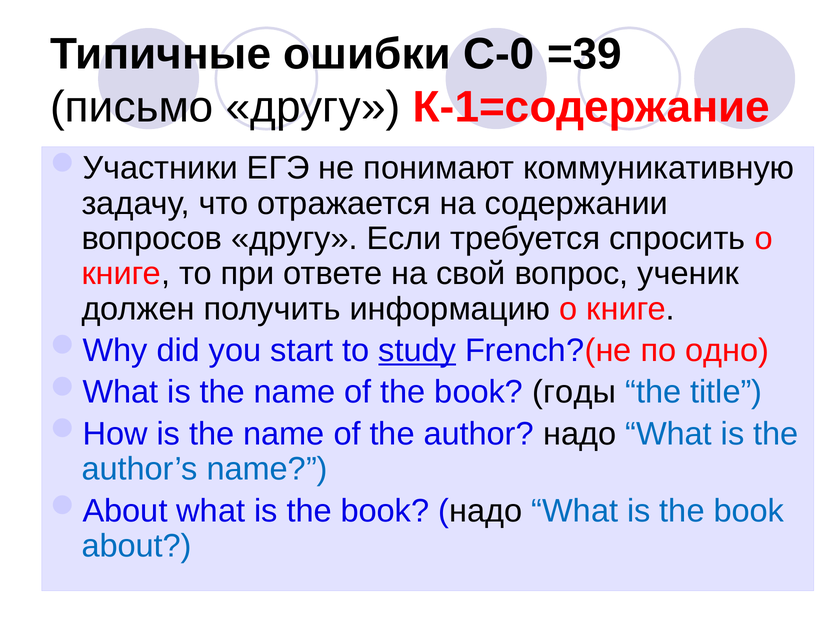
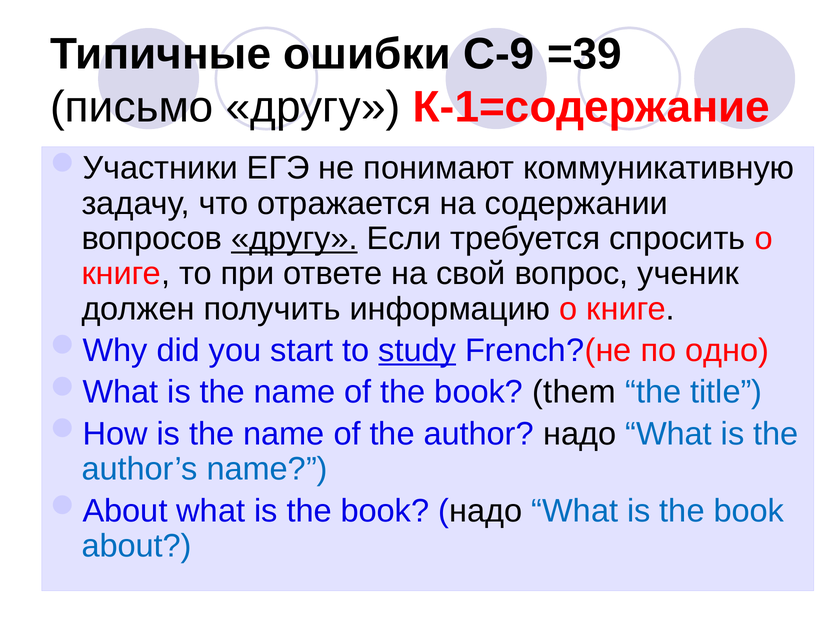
С-0: С-0 -> С-9
другу at (294, 238) underline: none -> present
годы: годы -> them
